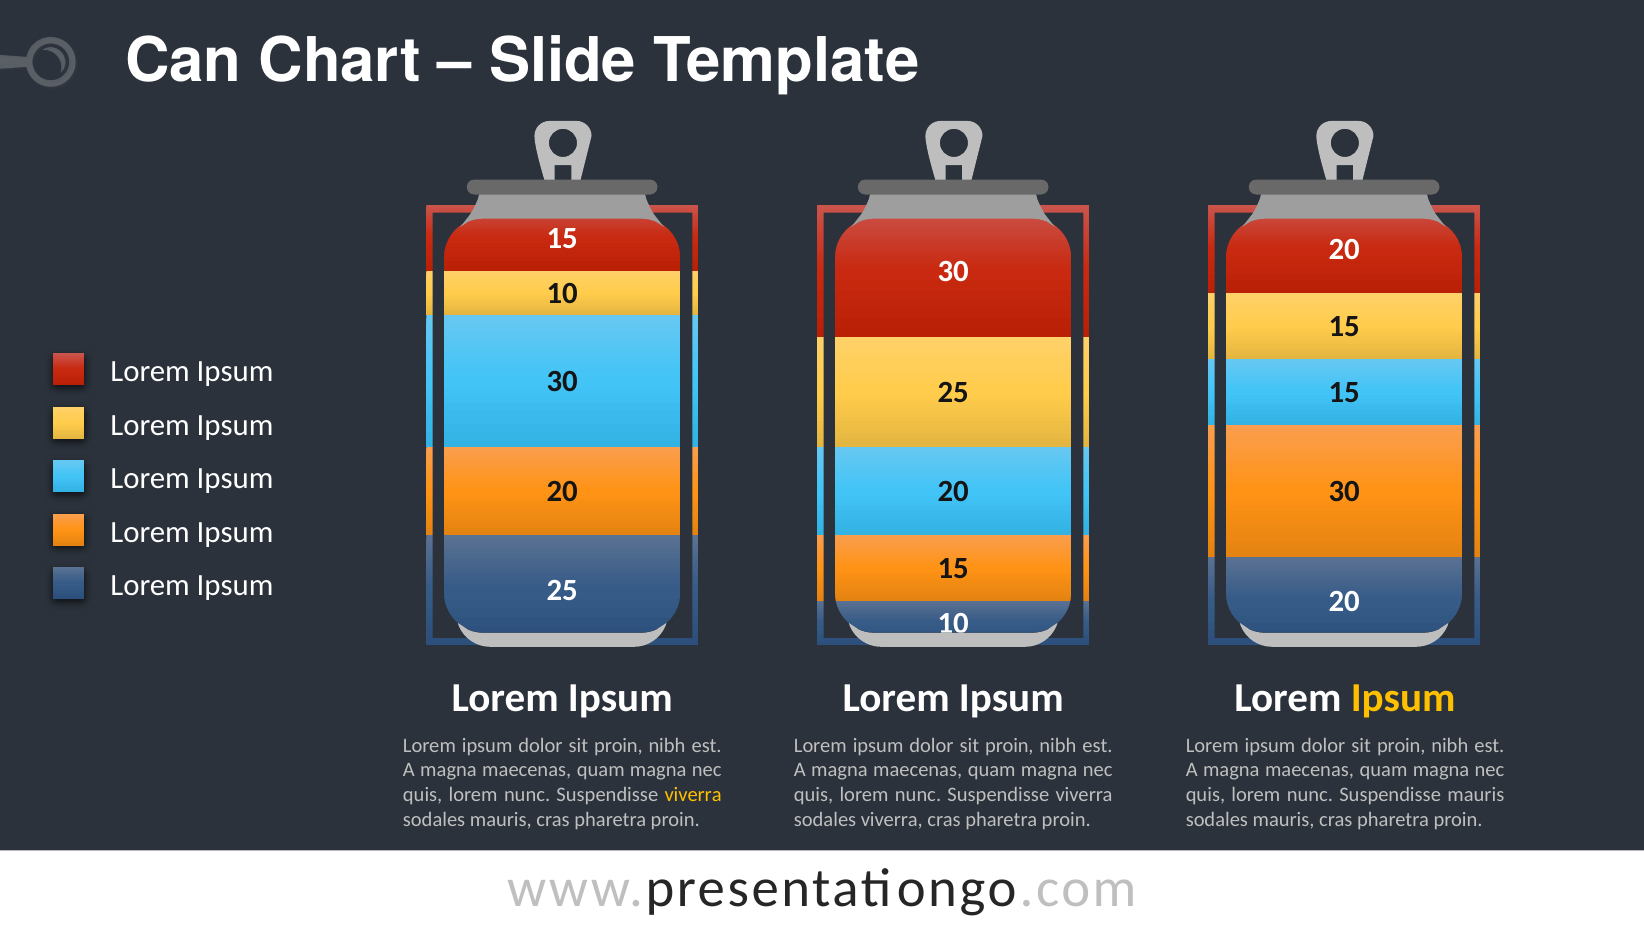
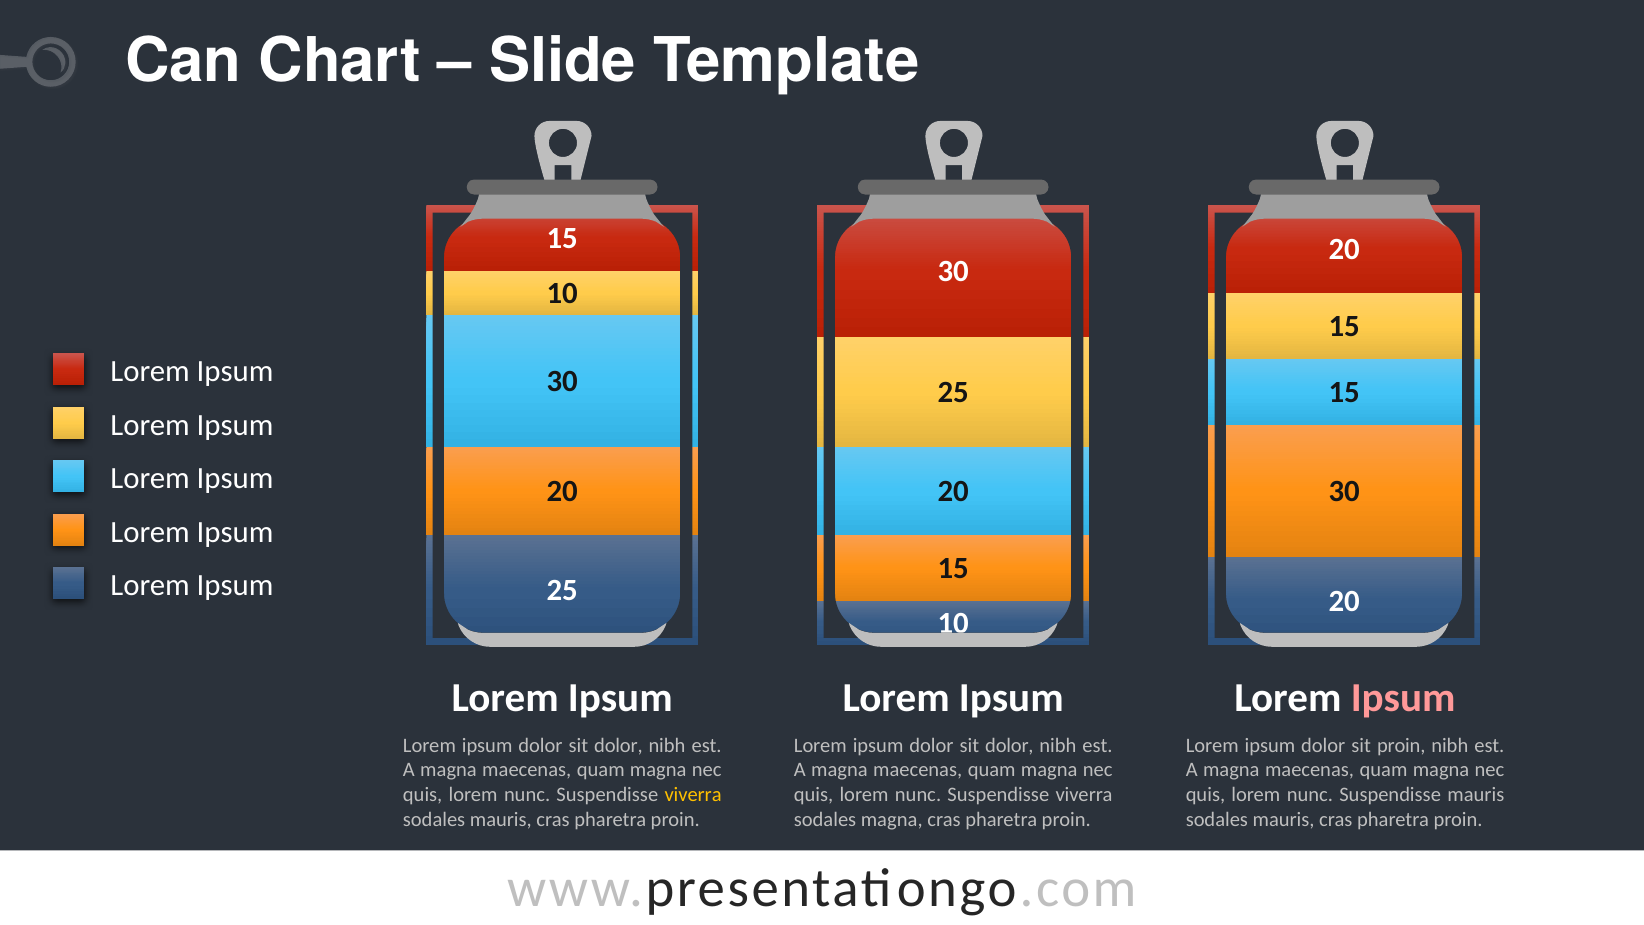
Ipsum at (1403, 698) colour: yellow -> pink
proin at (618, 745): proin -> dolor
proin at (1009, 745): proin -> dolor
sodales viverra: viverra -> magna
